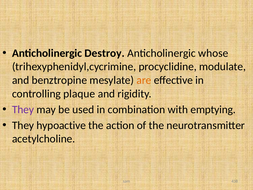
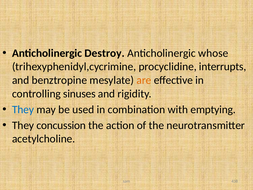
modulate: modulate -> interrupts
plaque: plaque -> sinuses
They at (23, 109) colour: purple -> blue
hypoactive: hypoactive -> concussion
